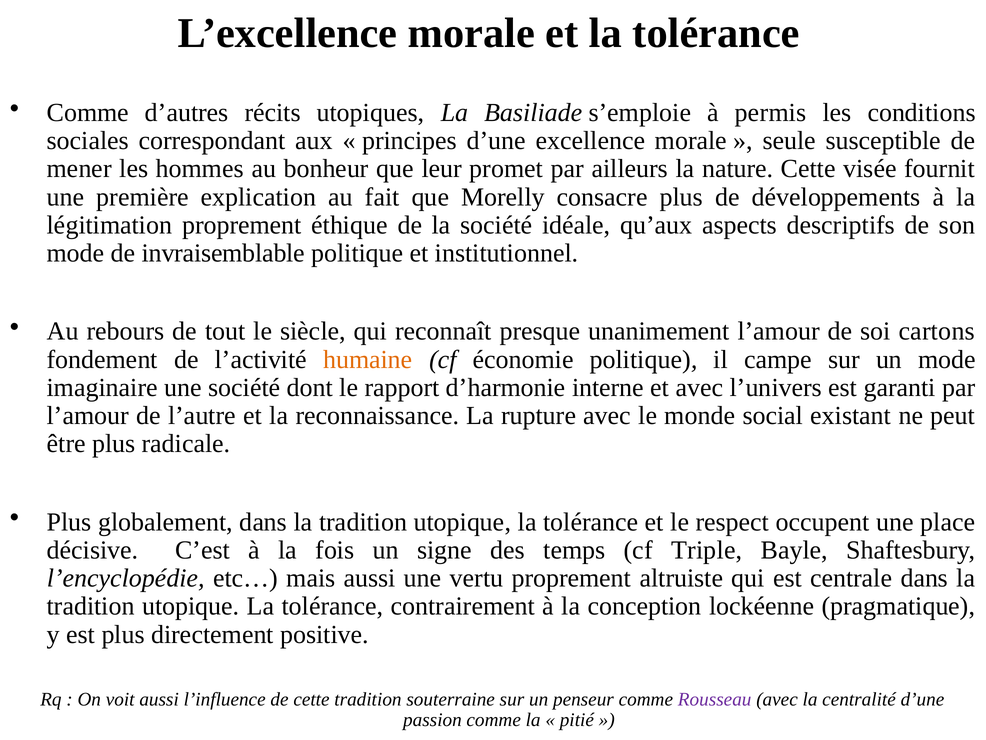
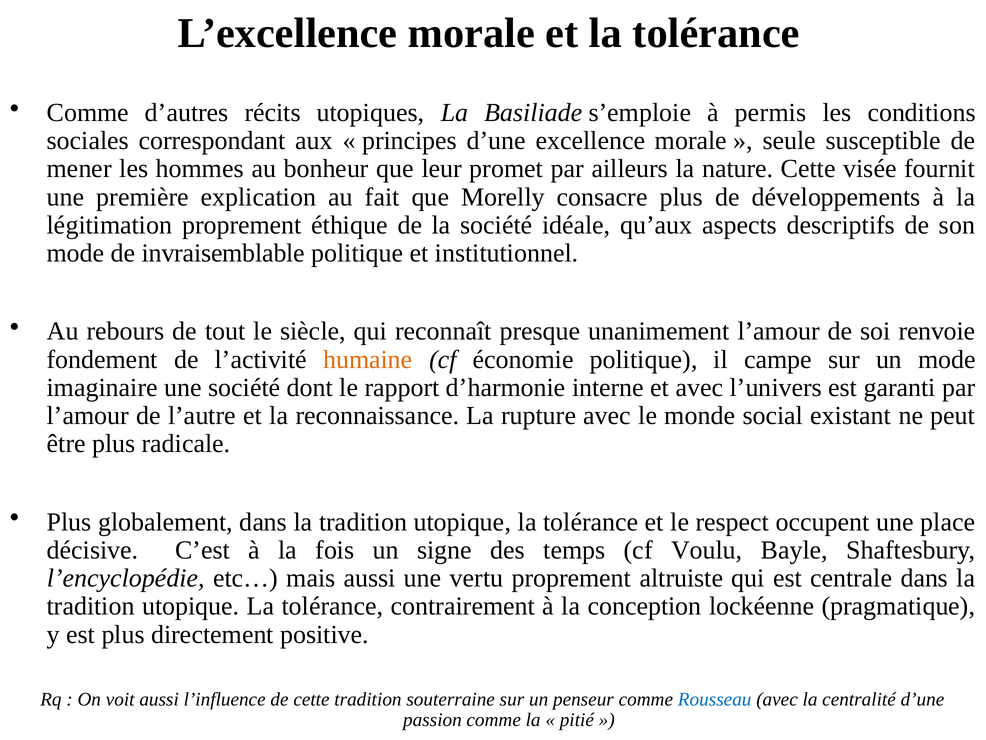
cartons: cartons -> renvoie
Triple: Triple -> Voulu
Rousseau colour: purple -> blue
